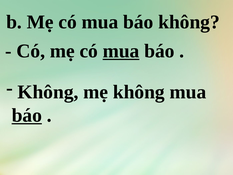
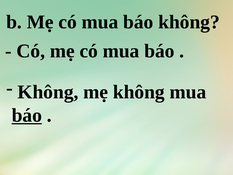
mua at (121, 51) underline: present -> none
